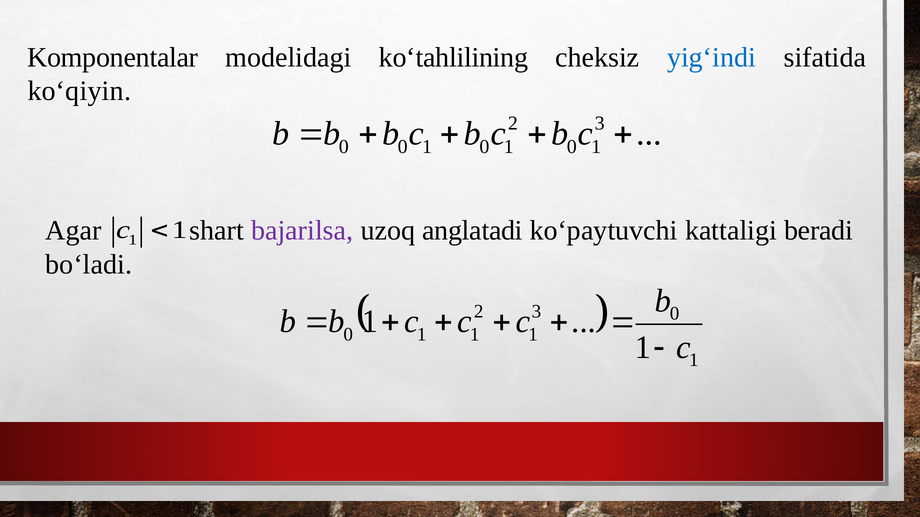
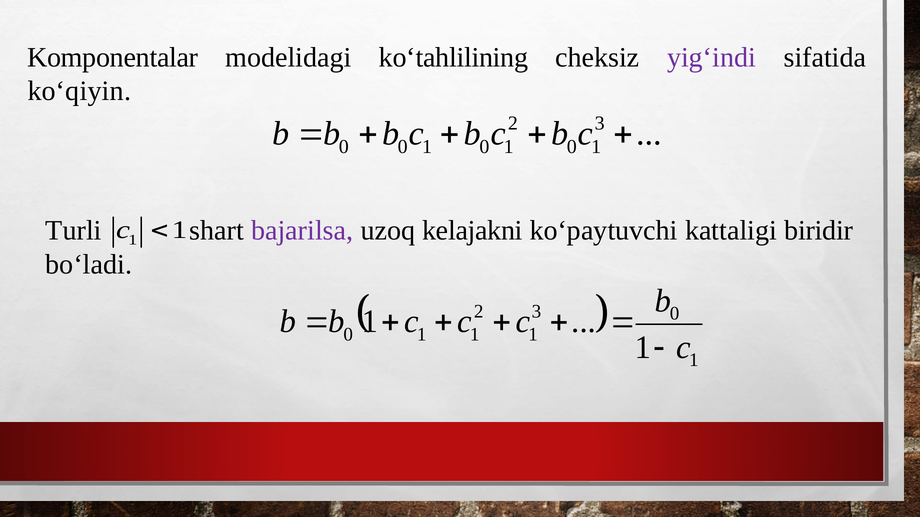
yig‘indi colour: blue -> purple
Agar: Agar -> Turli
anglatadi: anglatadi -> kelajakni
beradi: beradi -> biridir
